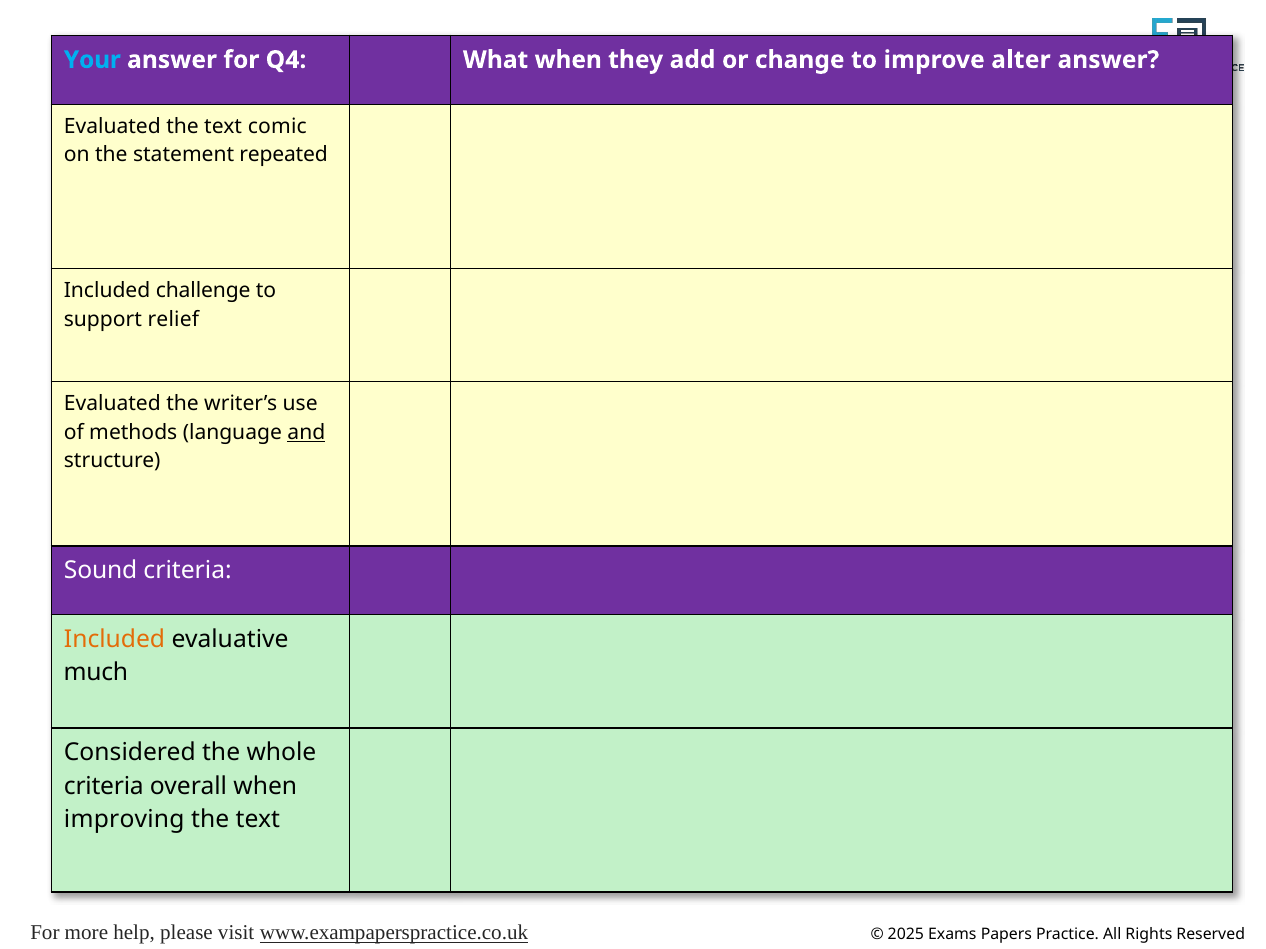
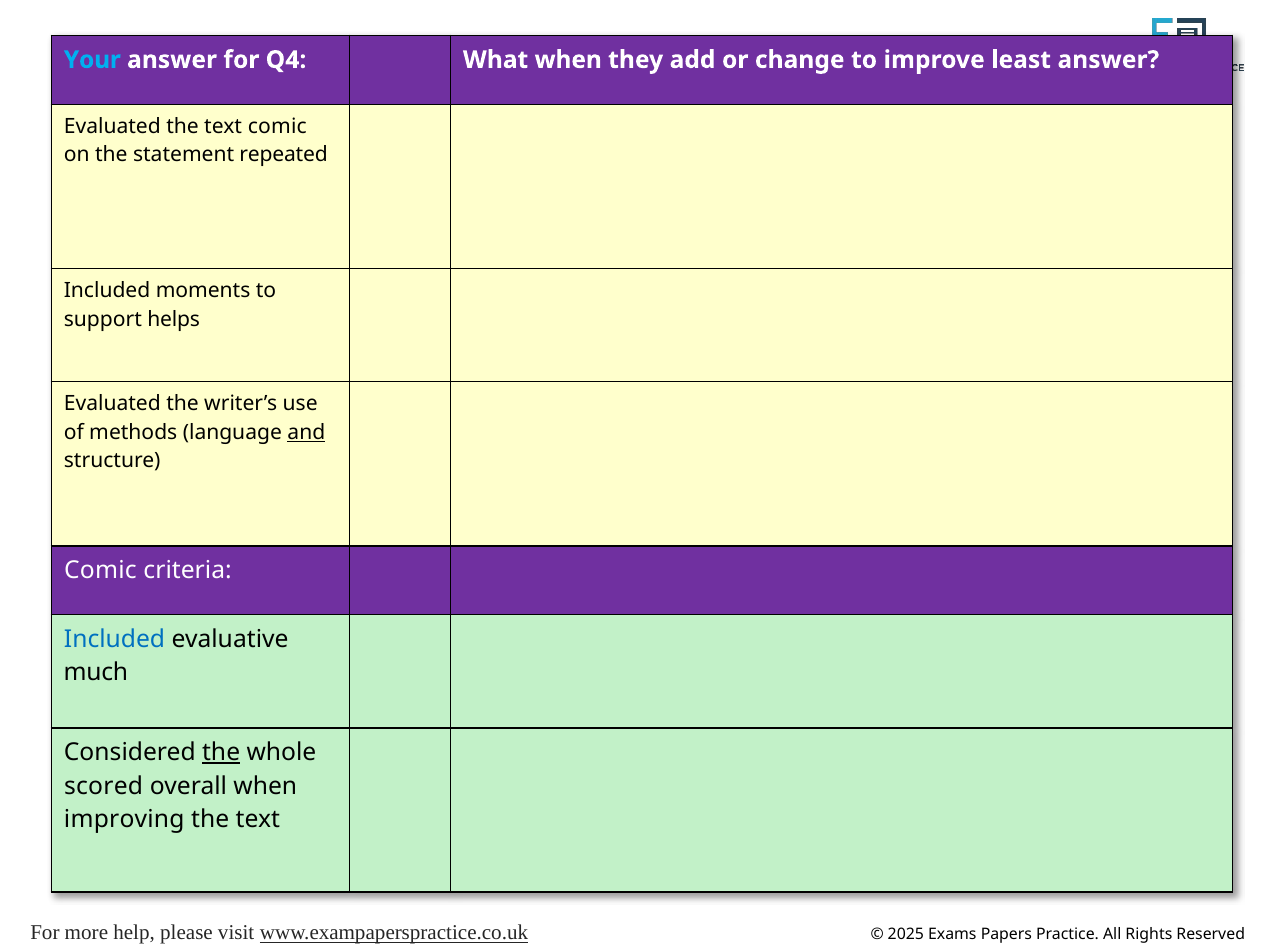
alter: alter -> least
challenge: challenge -> moments
relief: relief -> helps
Sound at (101, 571): Sound -> Comic
Included at (115, 640) colour: orange -> blue
the at (221, 753) underline: none -> present
criteria at (104, 786): criteria -> scored
